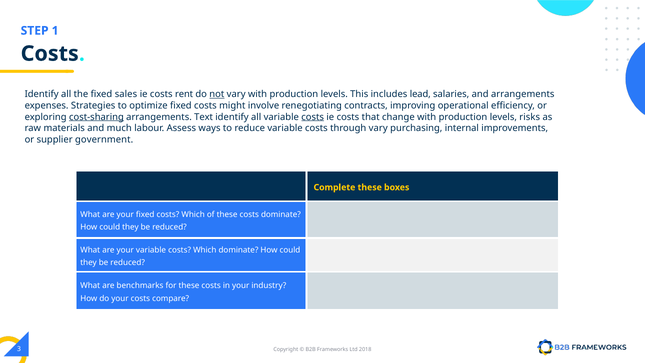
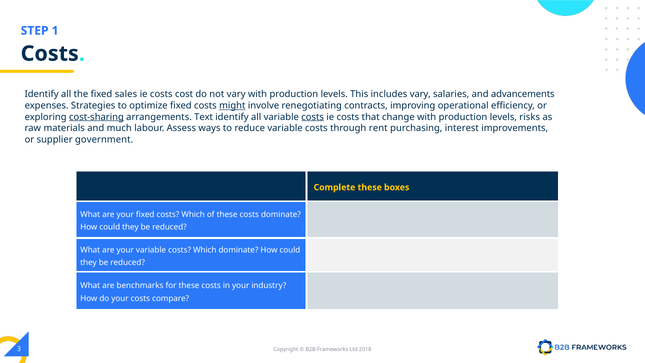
rent: rent -> cost
not underline: present -> none
includes lead: lead -> vary
and arrangements: arrangements -> advancements
might underline: none -> present
through vary: vary -> rent
internal: internal -> interest
